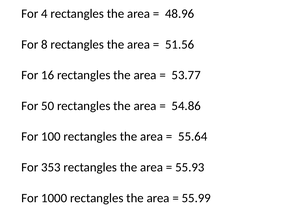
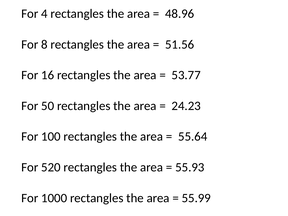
54.86: 54.86 -> 24.23
353: 353 -> 520
